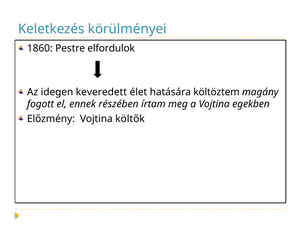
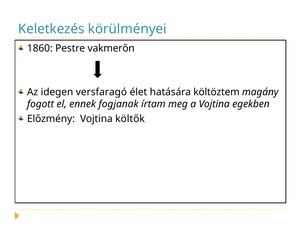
elfordulok: elfordulok -> vakmerőn
keveredett: keveredett -> versfaragó
részében: részében -> fogjanak
